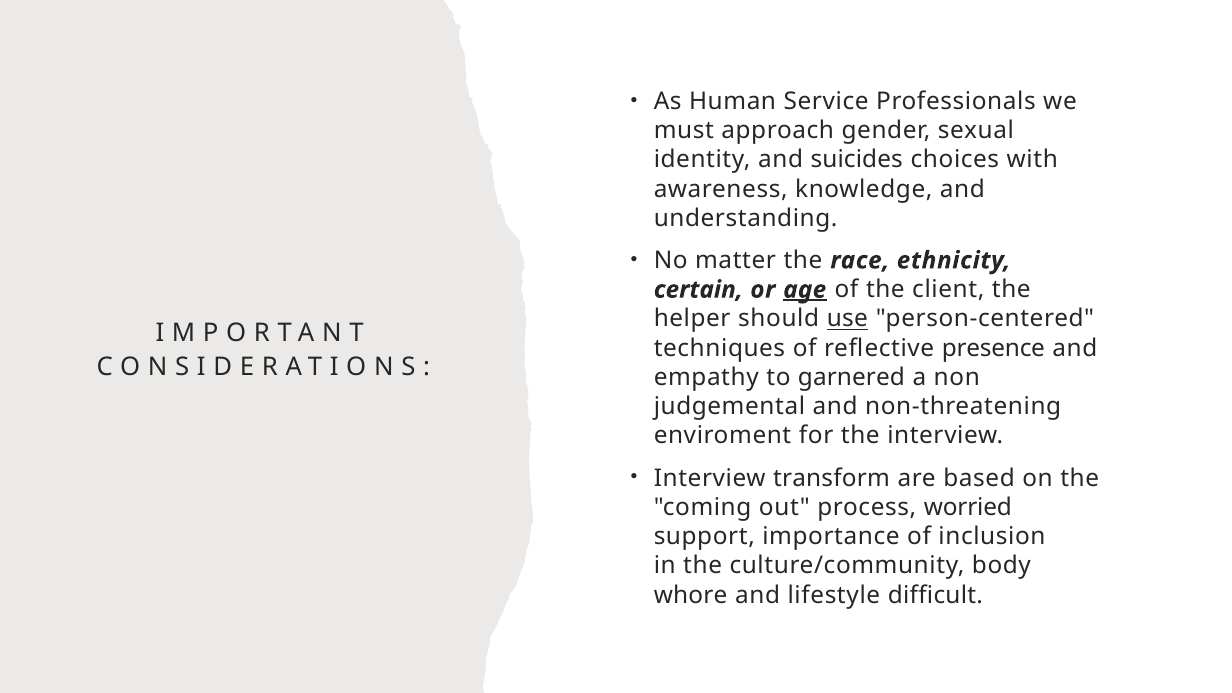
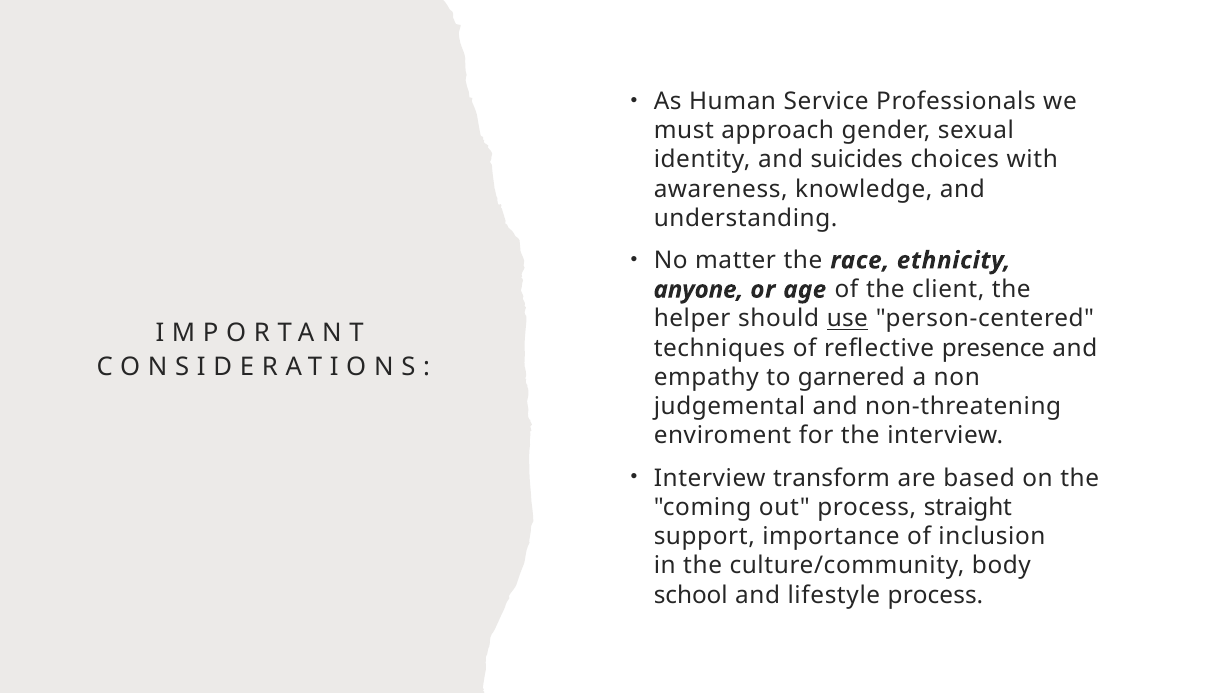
certain: certain -> anyone
age underline: present -> none
worried: worried -> straight
whore: whore -> school
lifestyle difficult: difficult -> process
